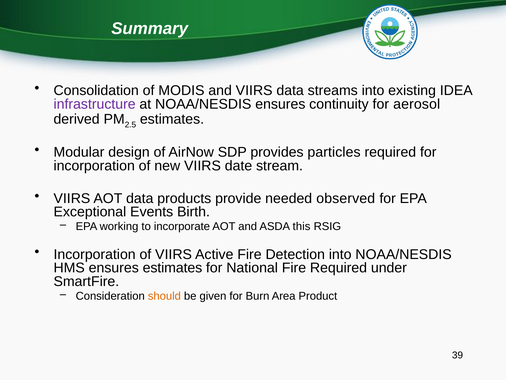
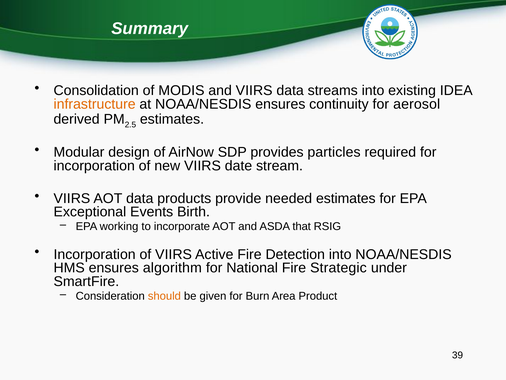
infrastructure colour: purple -> orange
needed observed: observed -> estimates
this: this -> that
ensures estimates: estimates -> algorithm
Fire Required: Required -> Strategic
